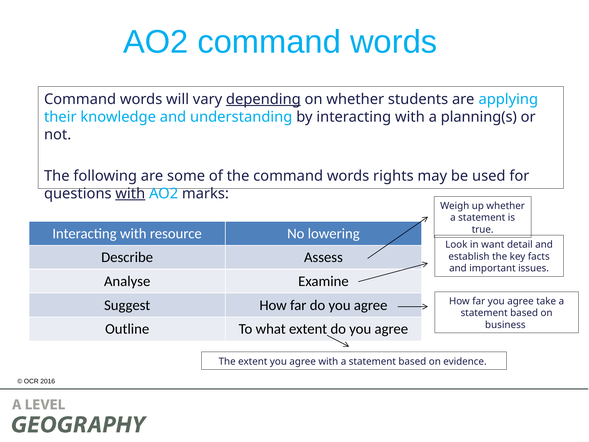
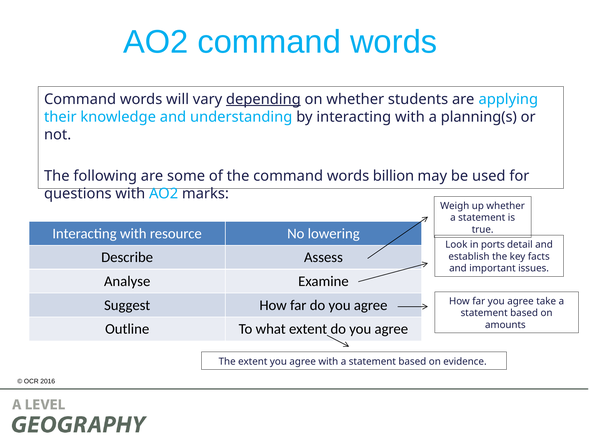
rights: rights -> billion
with at (130, 193) underline: present -> none
want: want -> ports
business: business -> amounts
